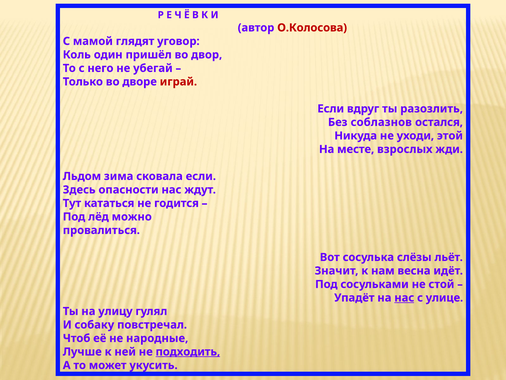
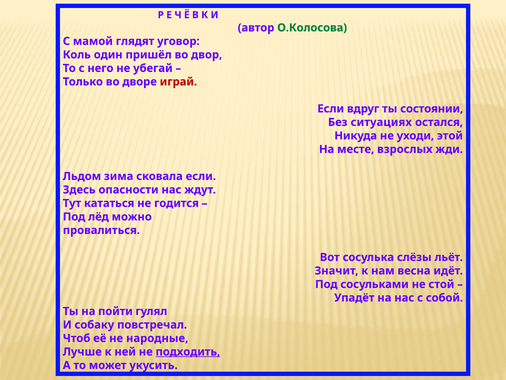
О.Колосова colour: red -> green
разозлить: разозлить -> состоянии
соблазнов: соблазнов -> ситуациях
нас at (404, 297) underline: present -> none
улице: улице -> собой
улицу: улицу -> пойти
